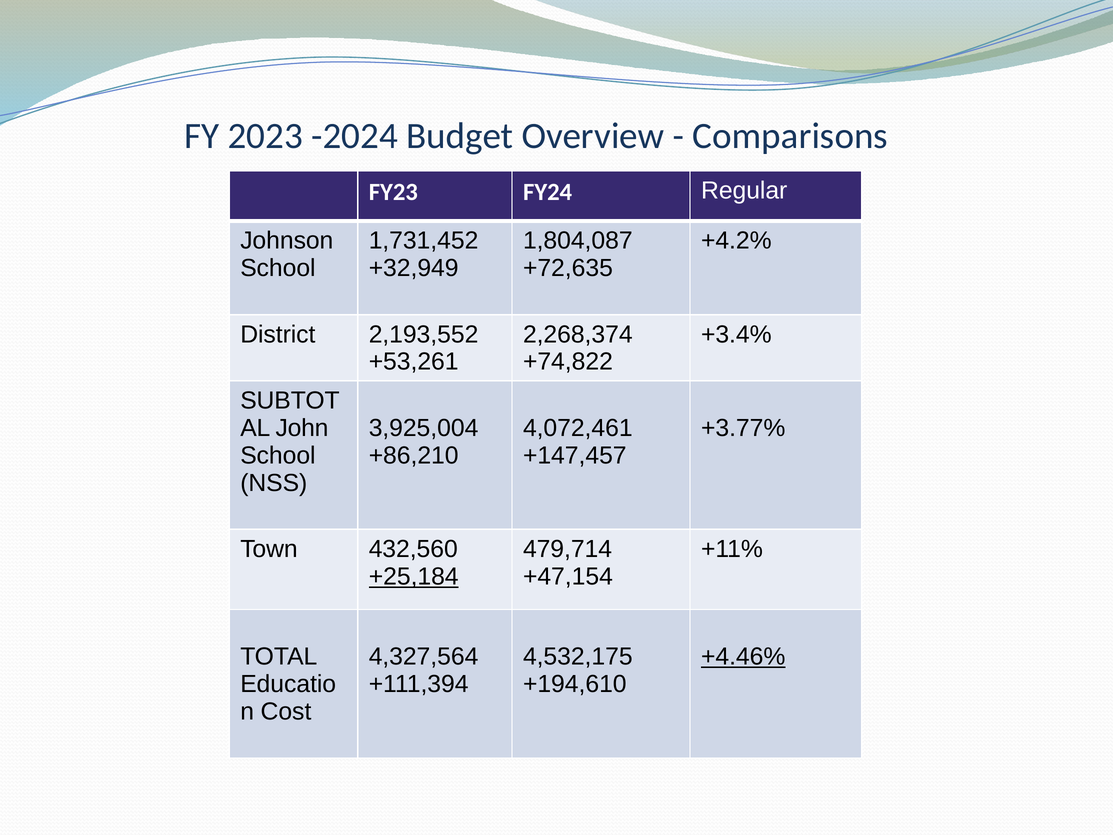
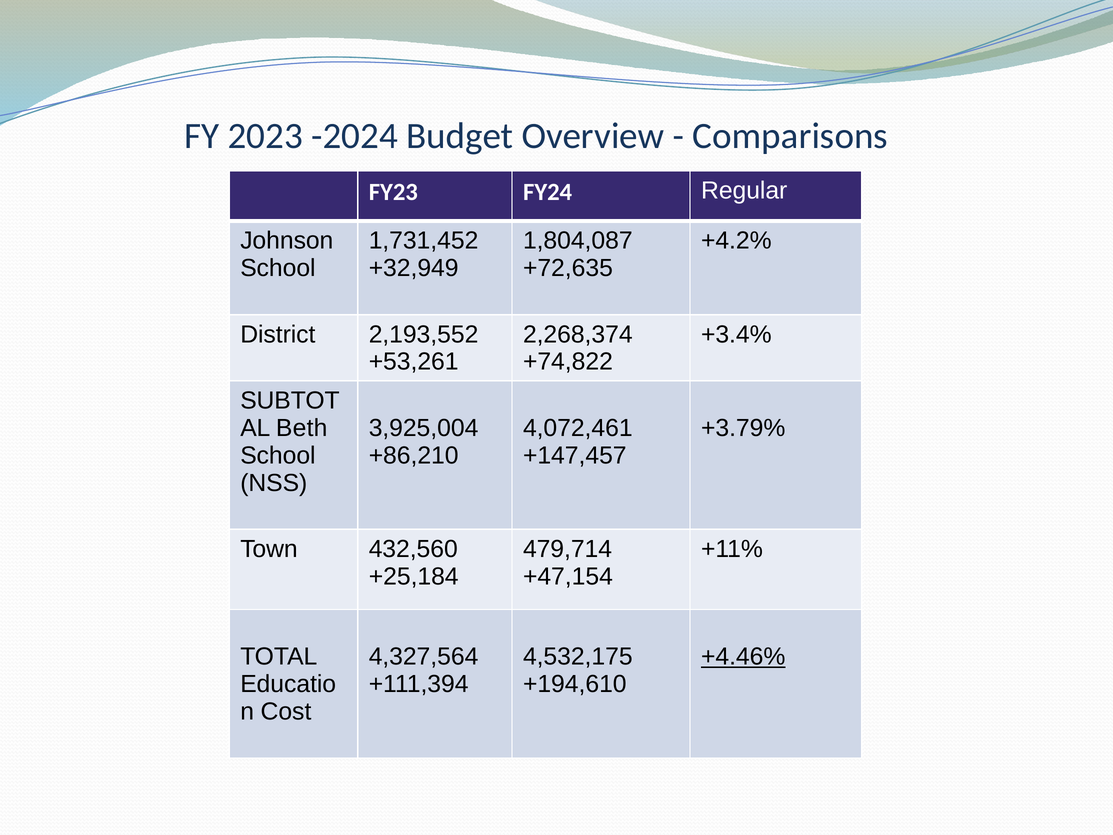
John: John -> Beth
+3.77%: +3.77% -> +3.79%
+25,184 underline: present -> none
